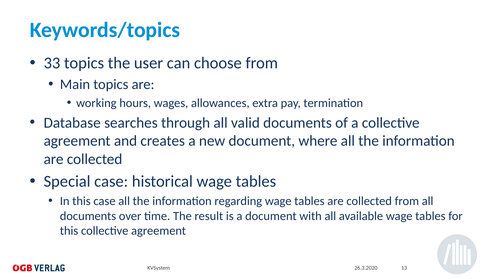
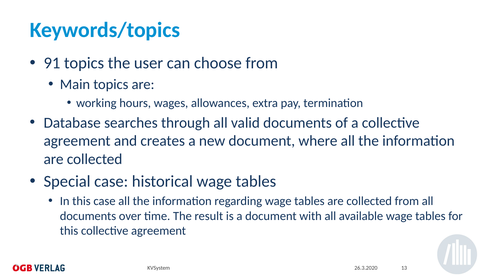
33: 33 -> 91
